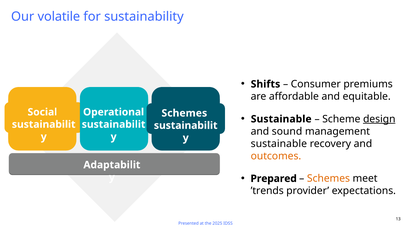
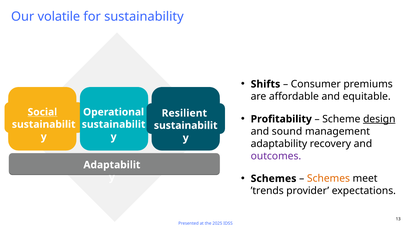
Social underline: none -> present
Schemes at (184, 113): Schemes -> Resilient
Sustainable at (281, 119): Sustainable -> Profitability
sustainable at (279, 144): sustainable -> adaptability
outcomes colour: orange -> purple
Prepared at (274, 179): Prepared -> Schemes
